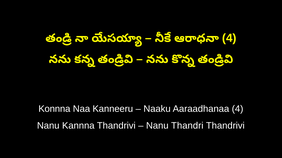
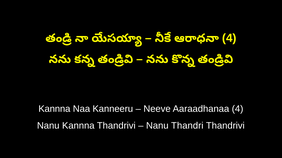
Konnna at (54, 109): Konnna -> Kannna
Naaku: Naaku -> Neeve
